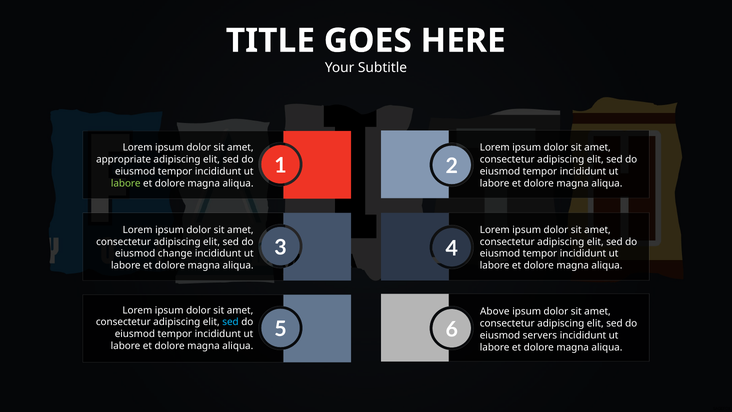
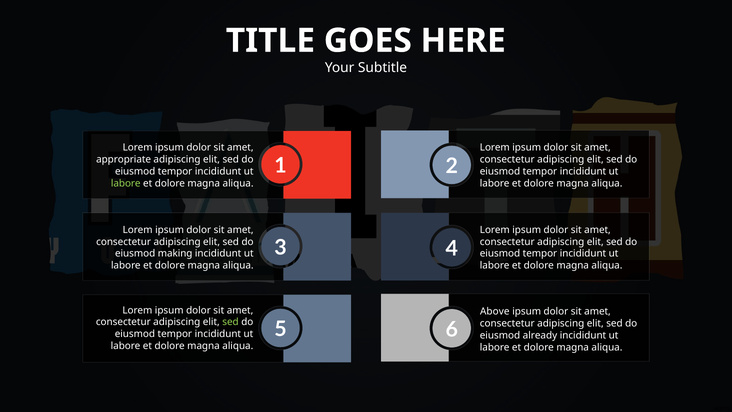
change: change -> making
sed at (230, 322) colour: light blue -> light green
servers: servers -> already
